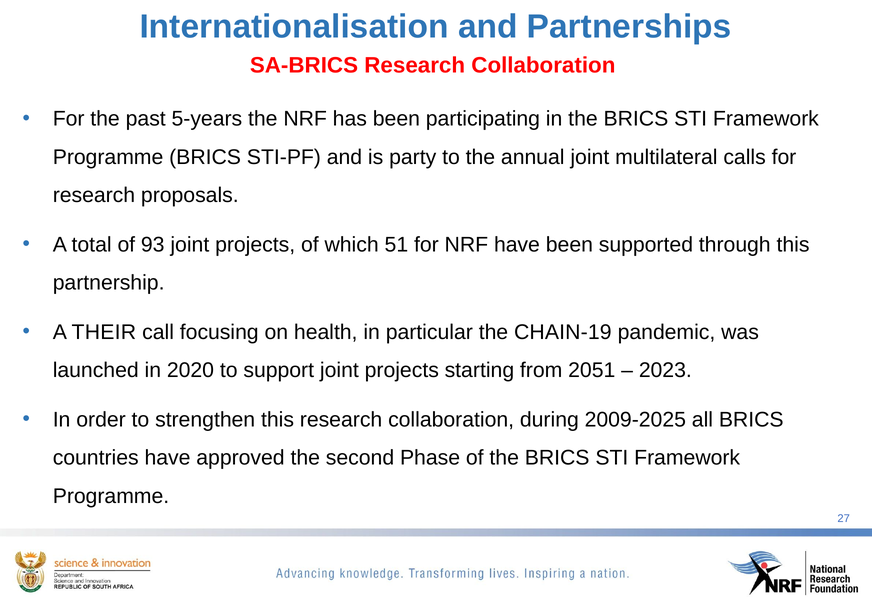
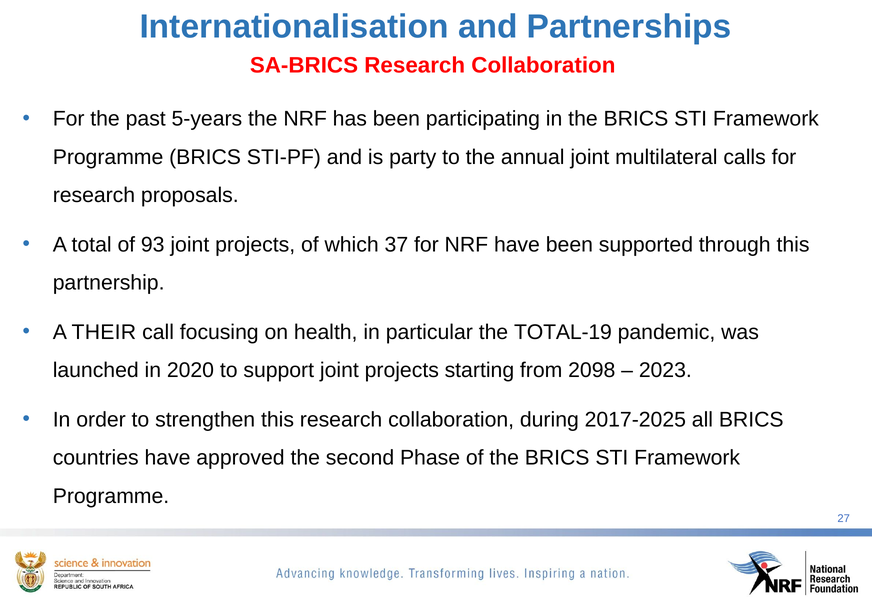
51: 51 -> 37
CHAIN-19: CHAIN-19 -> TOTAL-19
2051: 2051 -> 2098
2009-2025: 2009-2025 -> 2017-2025
